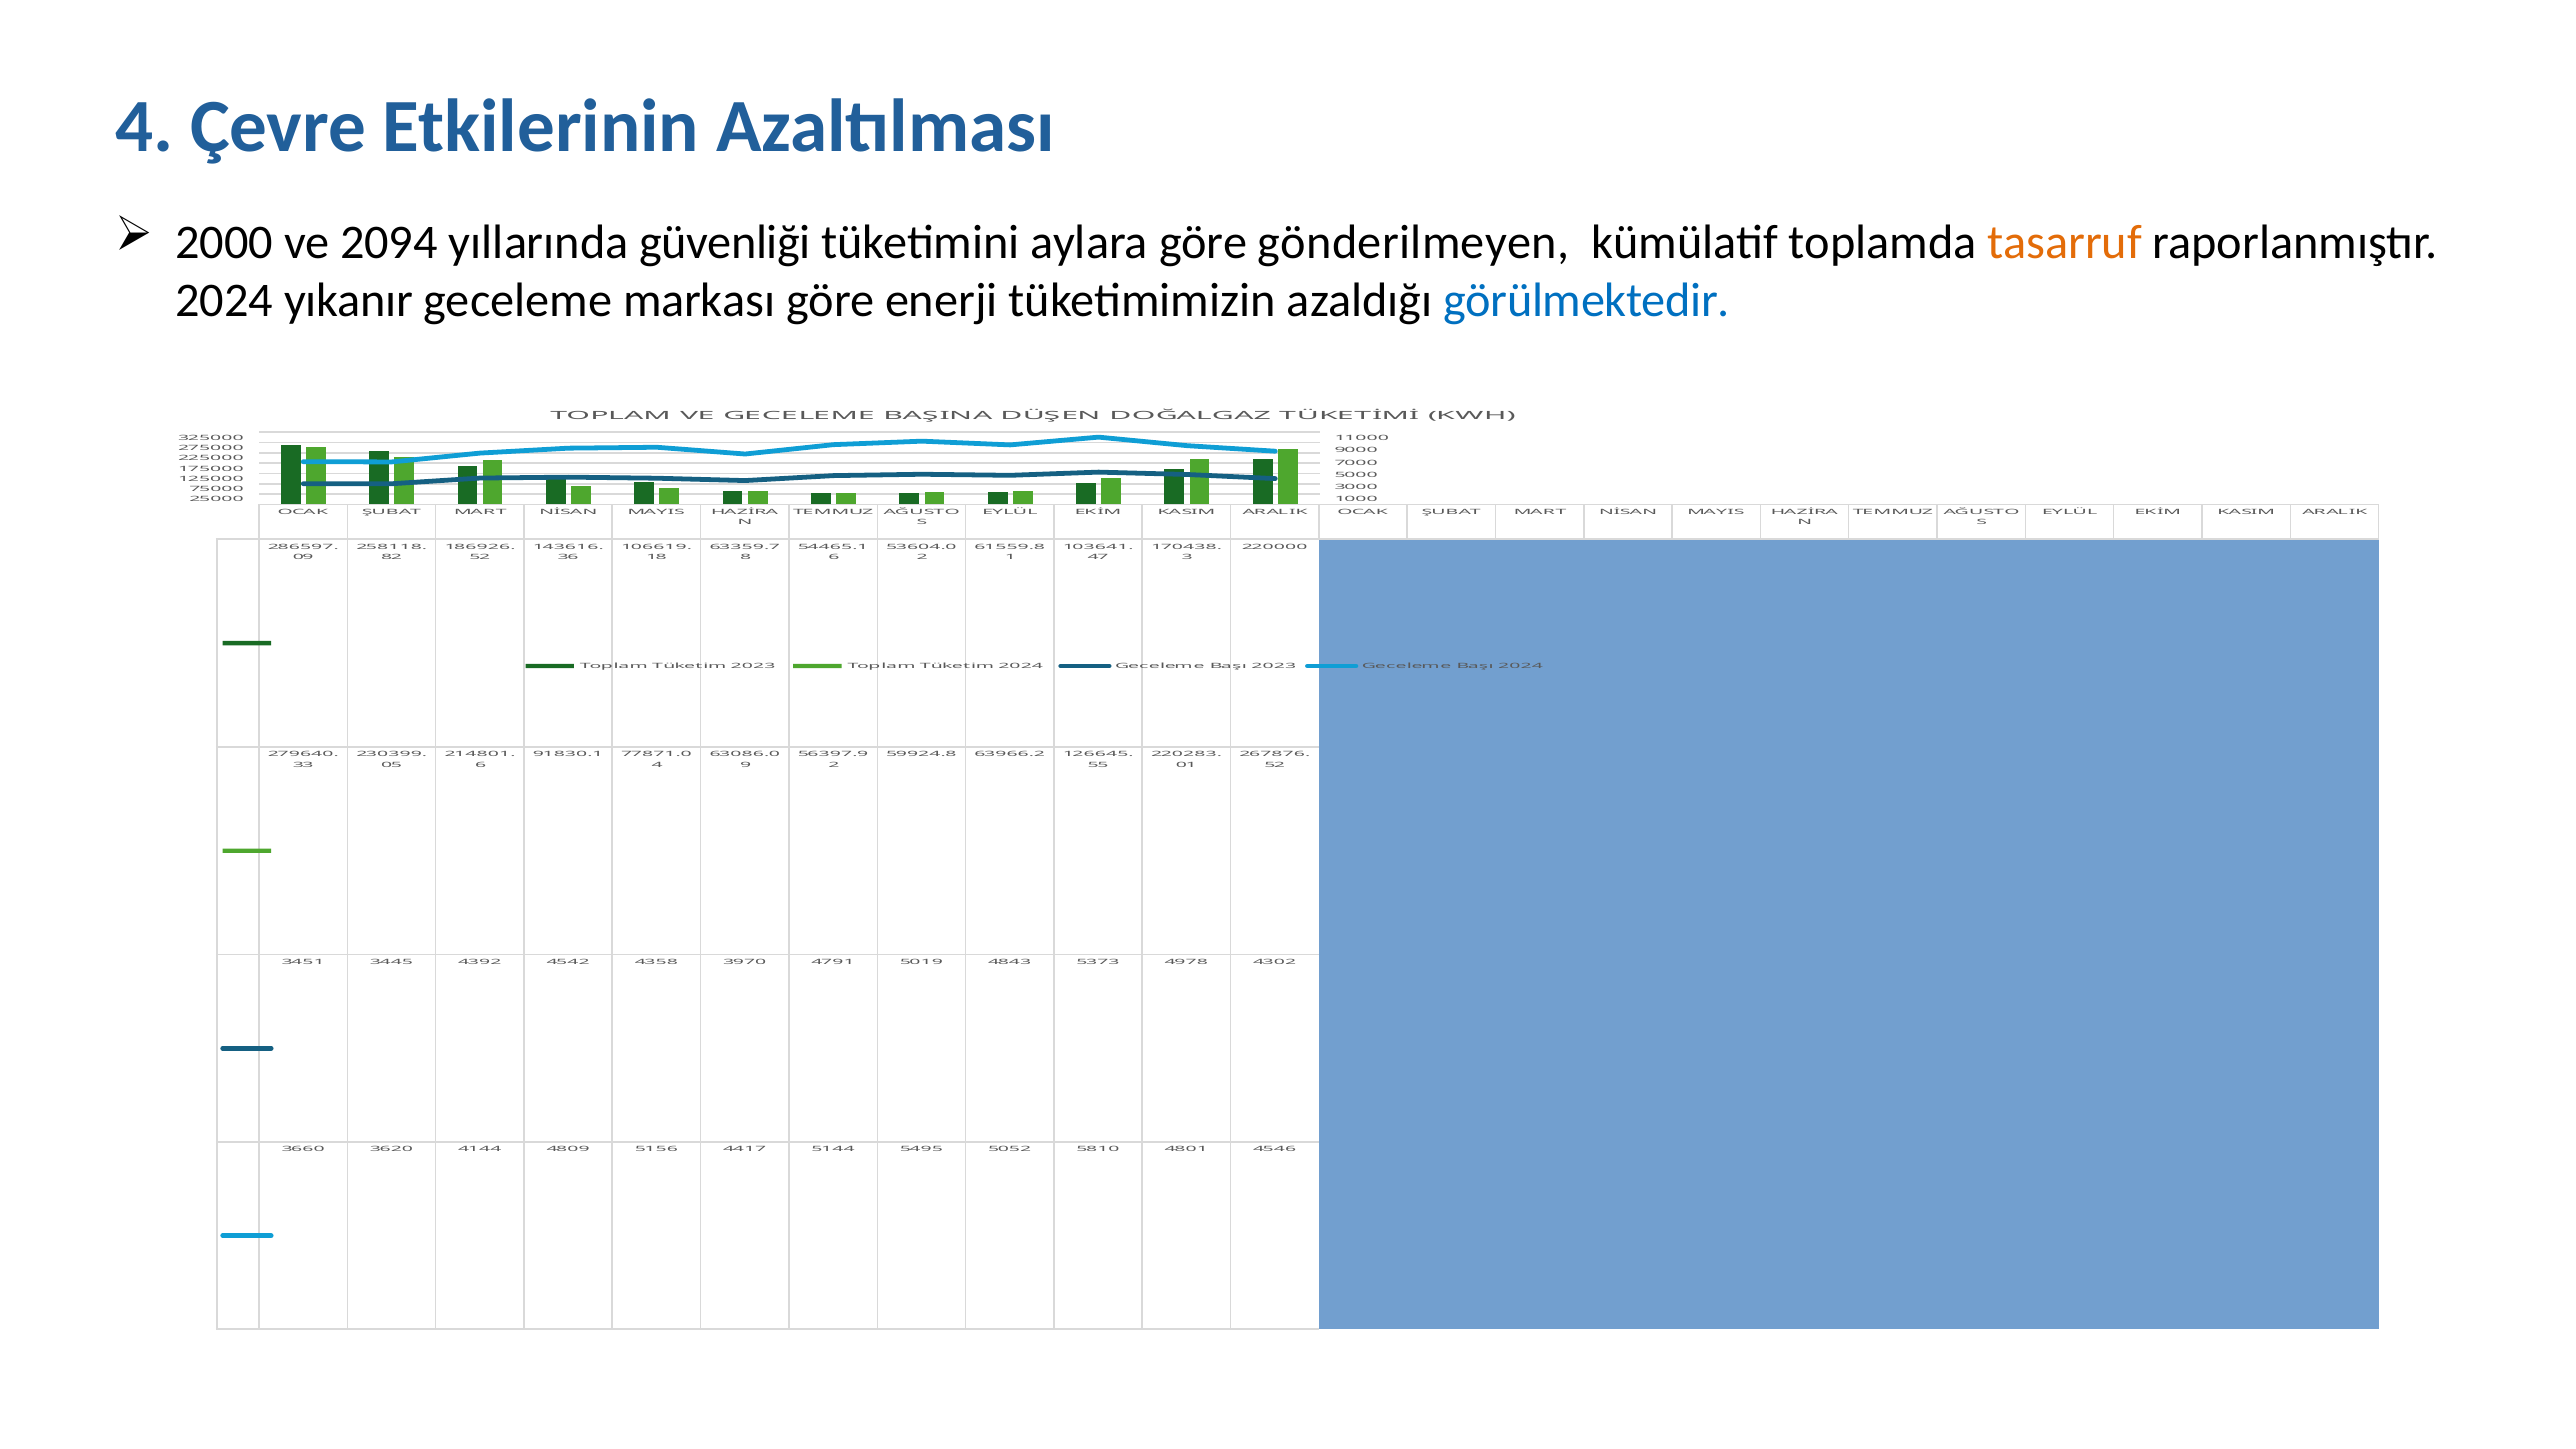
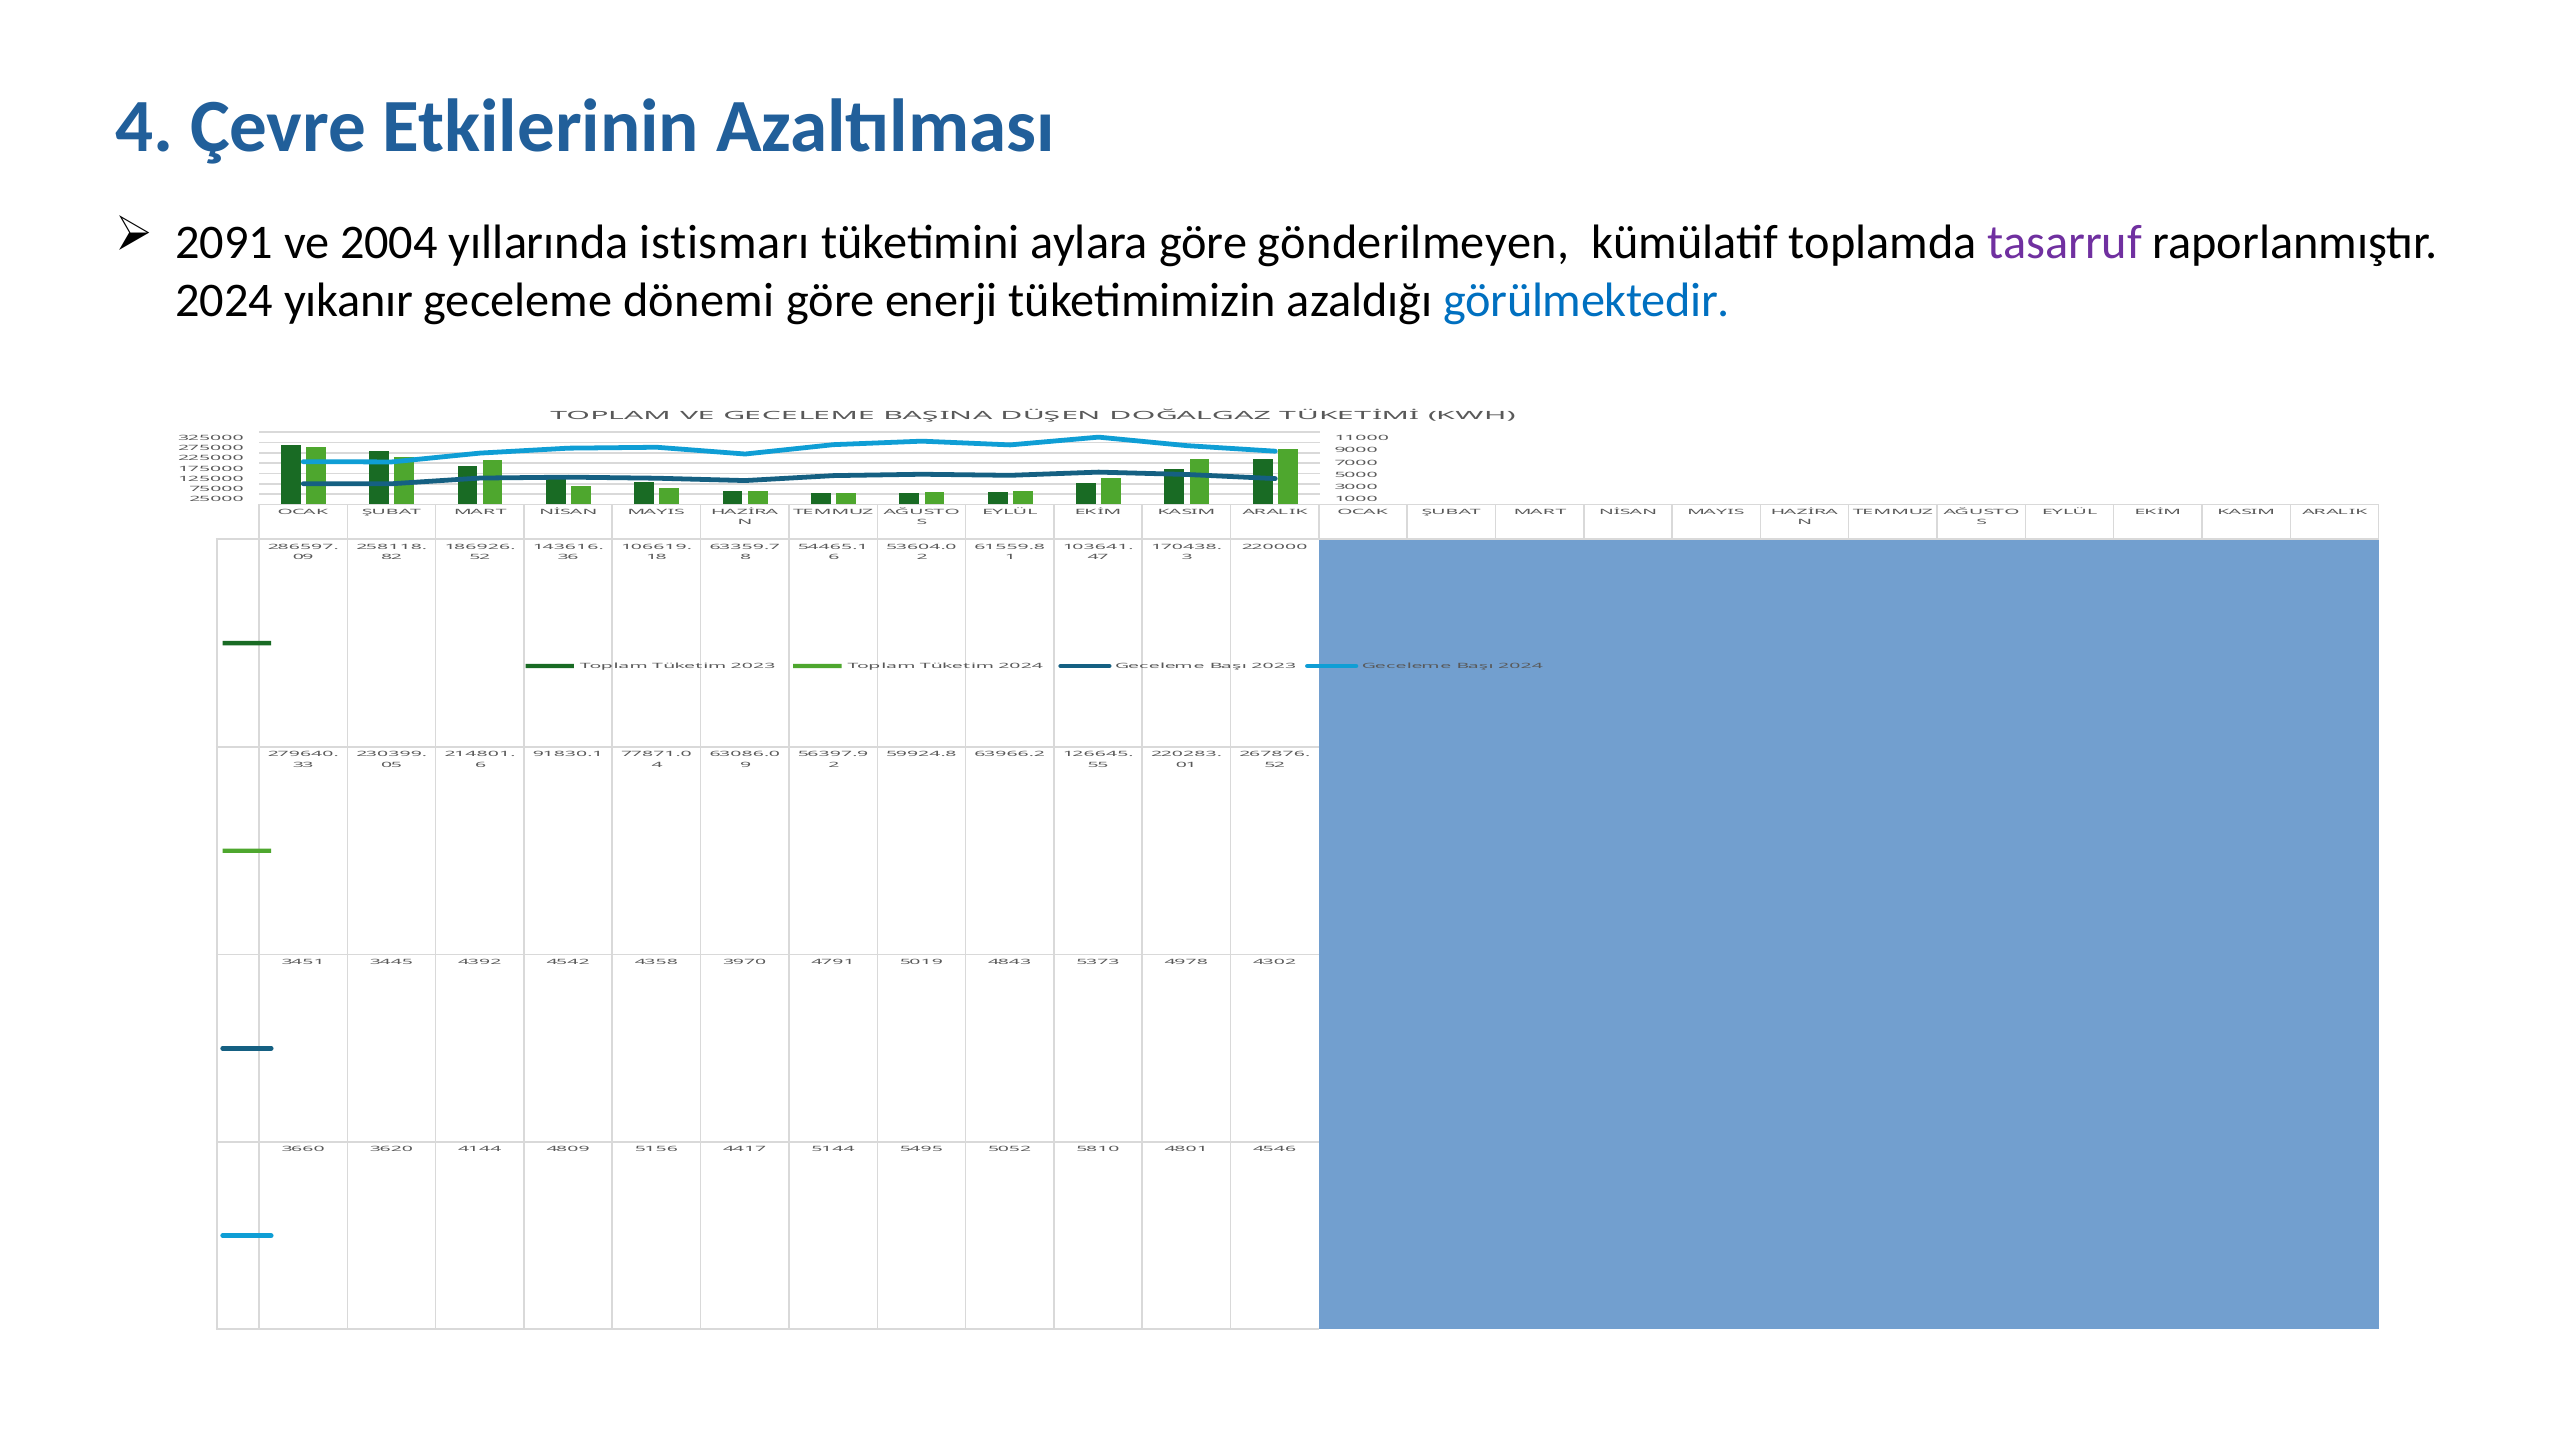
2000: 2000 -> 2091
2094: 2094 -> 2004
güvenliği: güvenliği -> istismarı
tasarruf colour: orange -> purple
markası: markası -> dönemi
